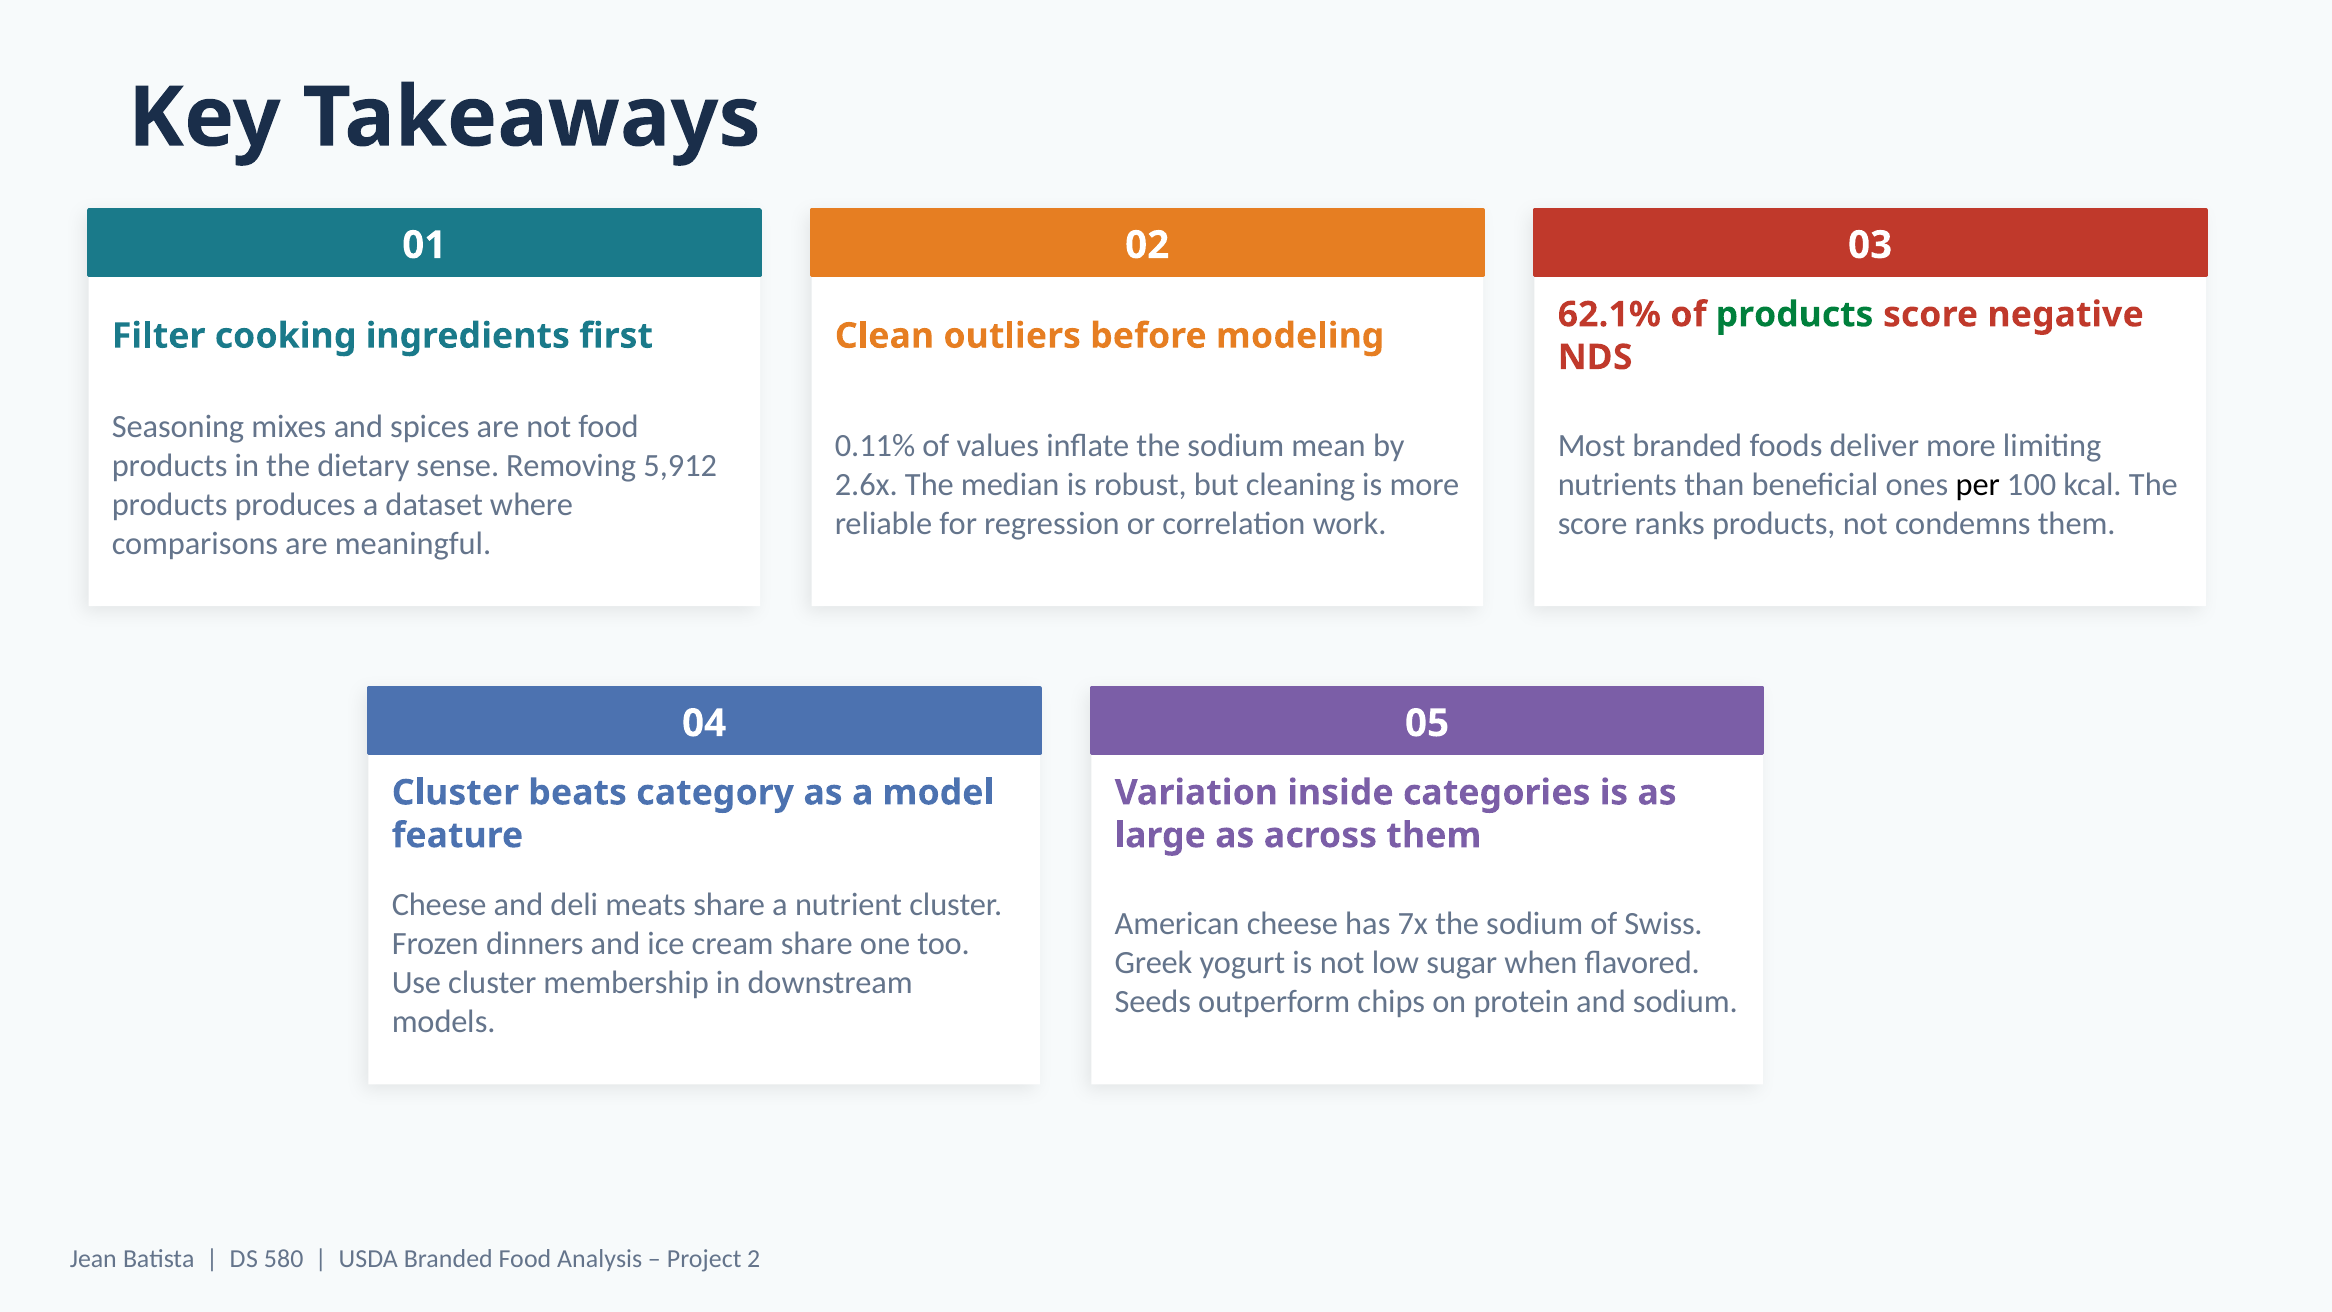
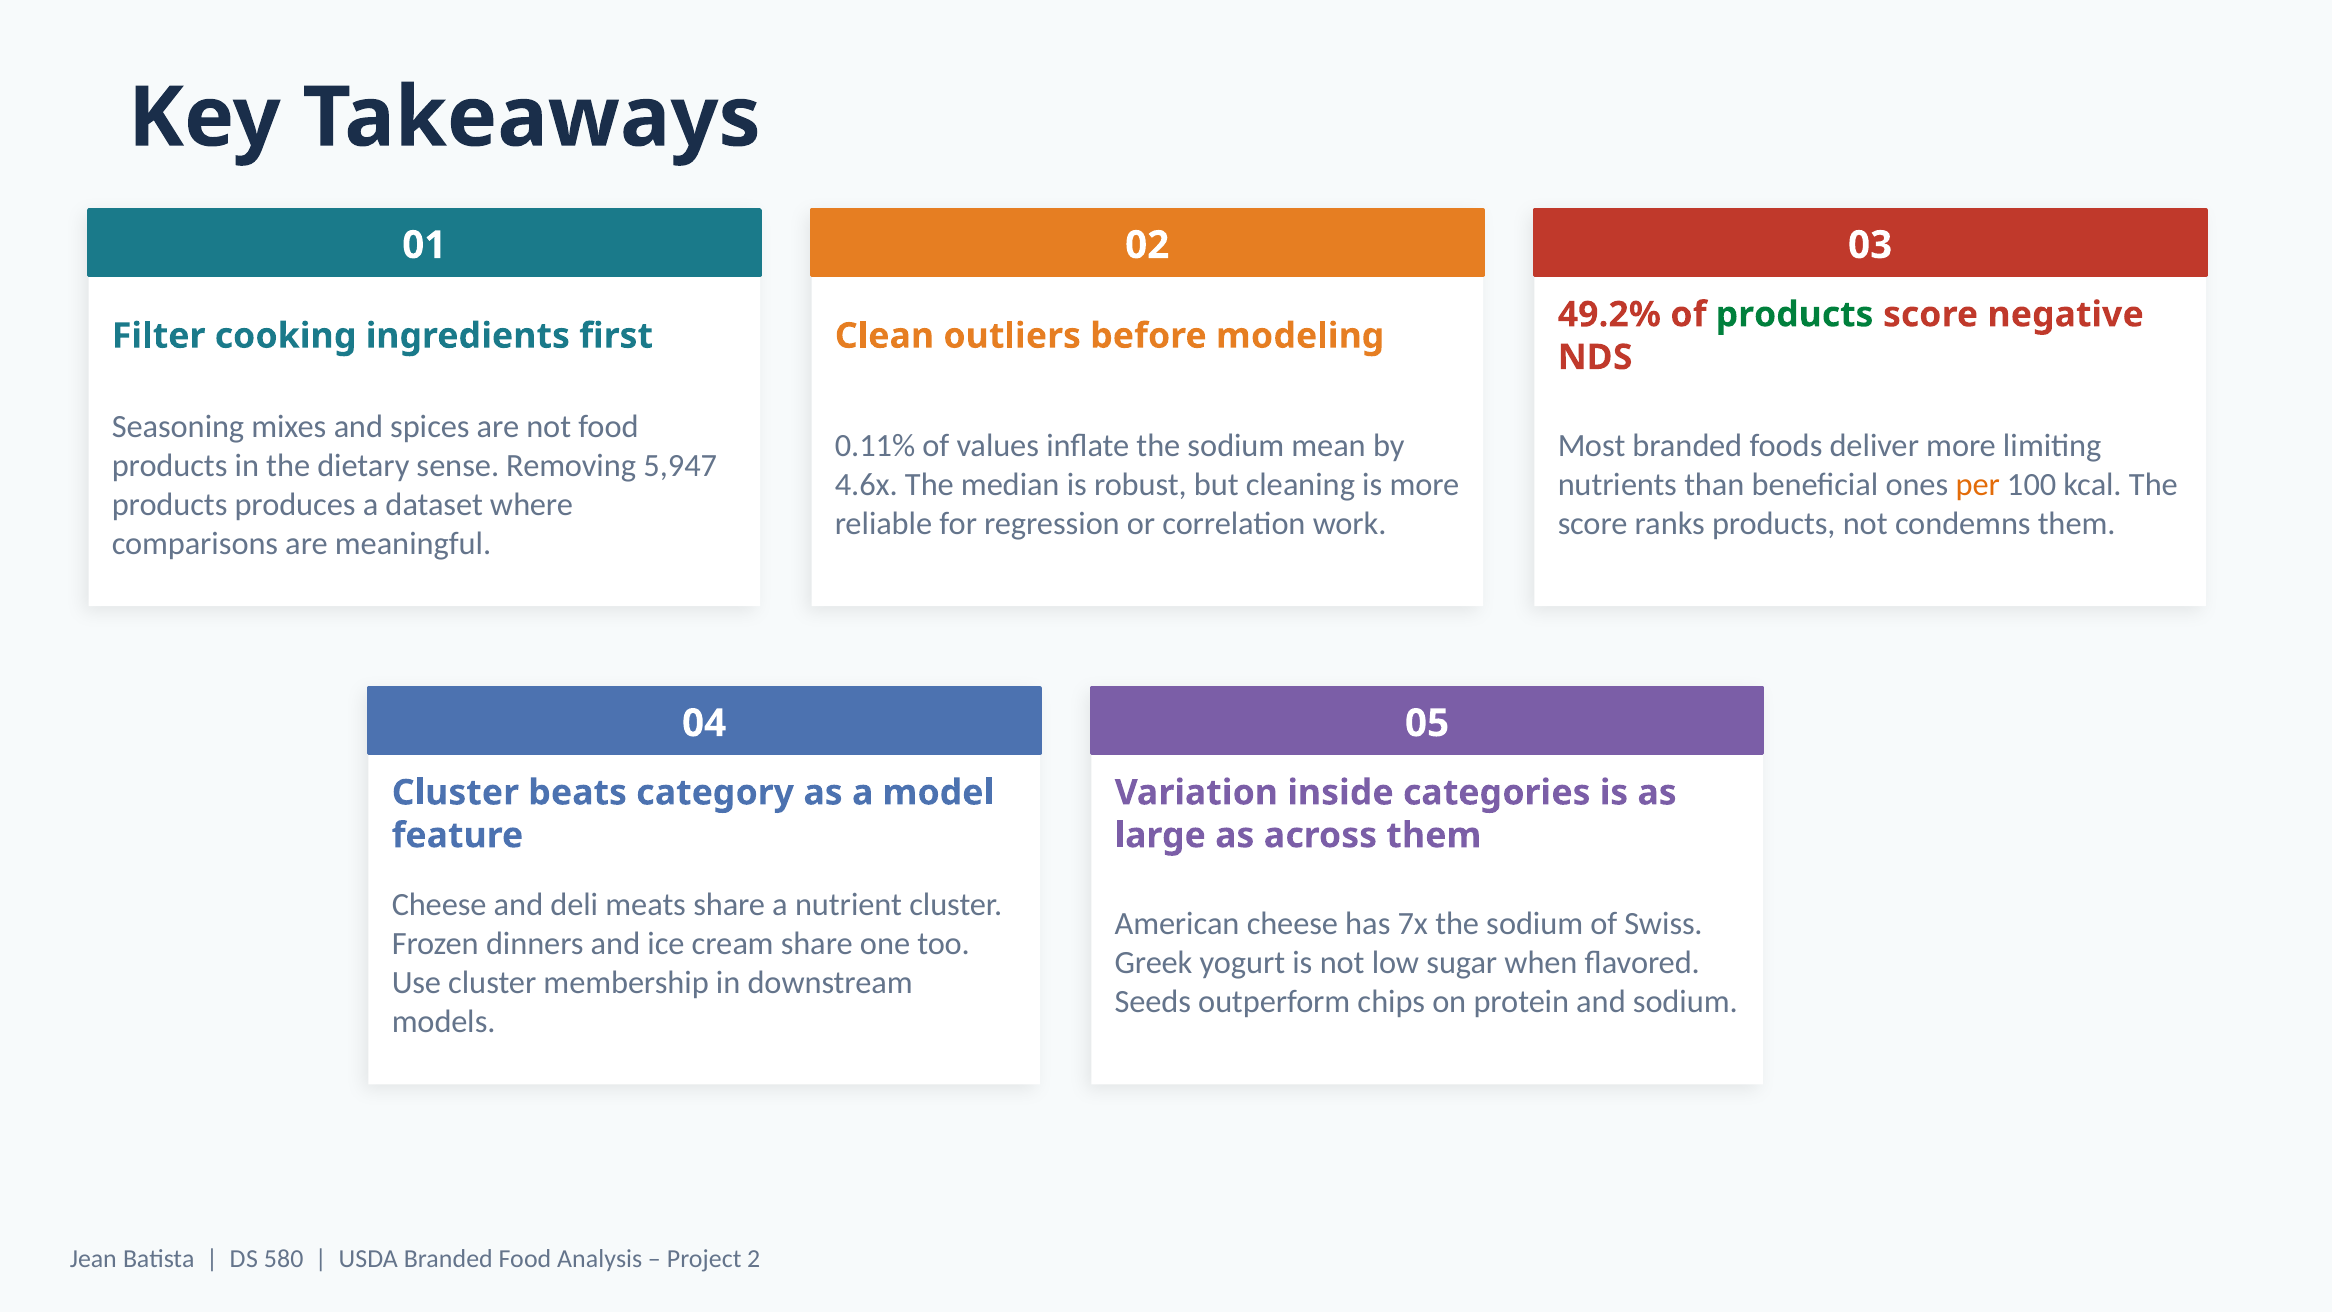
62.1%: 62.1% -> 49.2%
5,912: 5,912 -> 5,947
2.6x: 2.6x -> 4.6x
per colour: black -> orange
